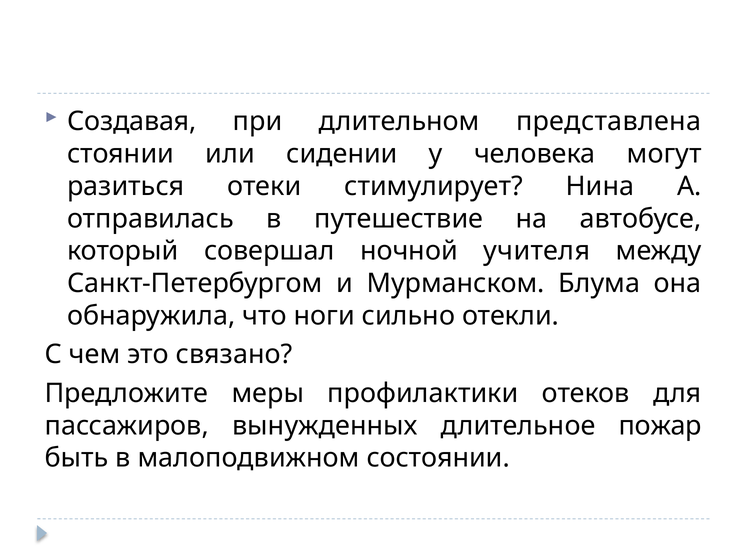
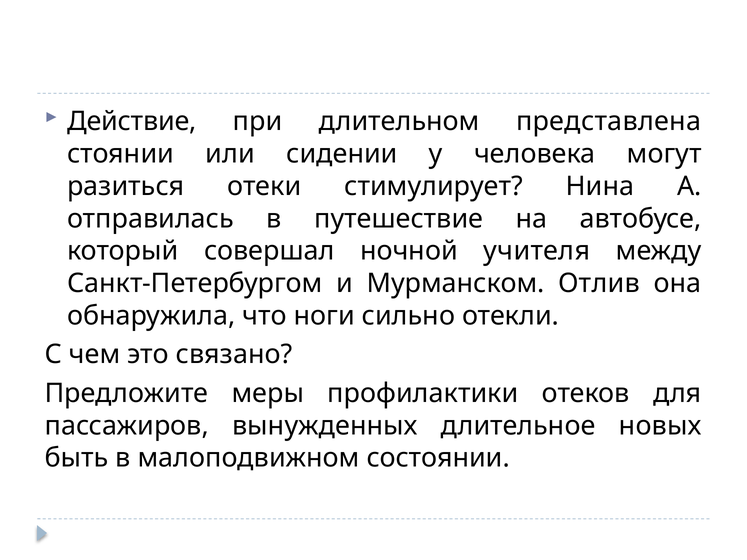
Создавая: Создавая -> Действие
Блума: Блума -> Отлив
пожар: пожар -> новых
